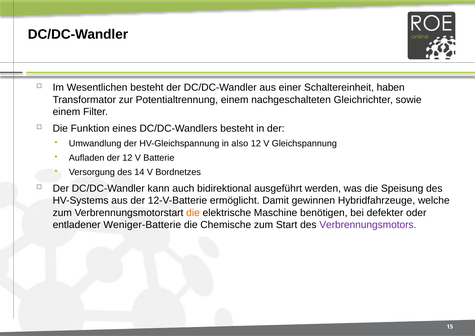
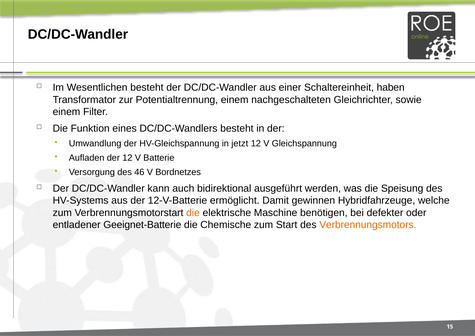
also: also -> jetzt
14: 14 -> 46
Weniger-Batterie: Weniger-Batterie -> Geeignet-Batterie
Verbrennungsmotors colour: purple -> orange
